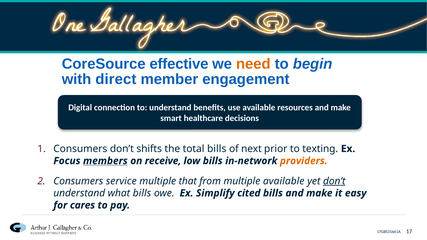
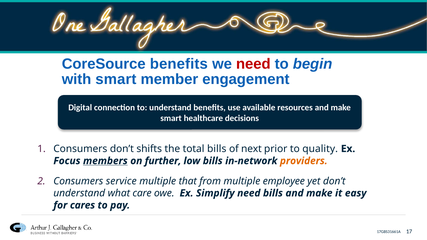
CoreSource effective: effective -> benefits
need at (253, 64) colour: orange -> red
with direct: direct -> smart
texting: texting -> quality
receive: receive -> further
multiple available: available -> employee
don’t at (334, 181) underline: present -> none
what bills: bills -> care
Simplify cited: cited -> need
